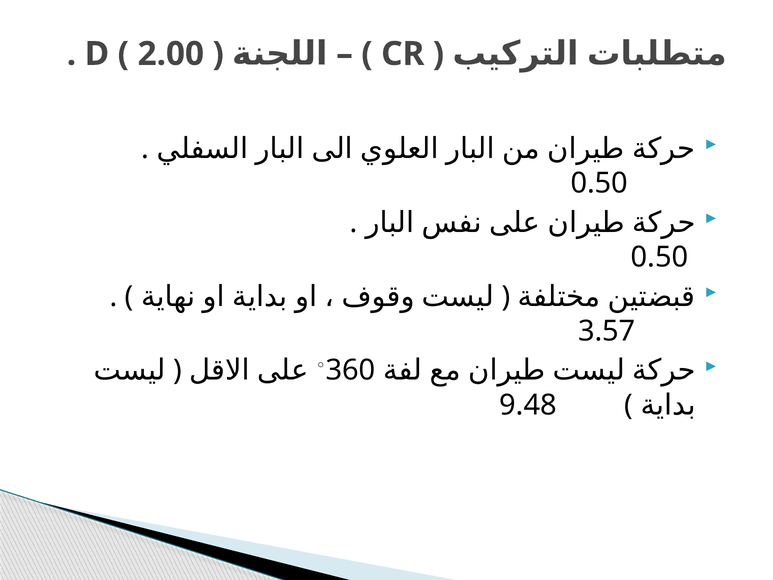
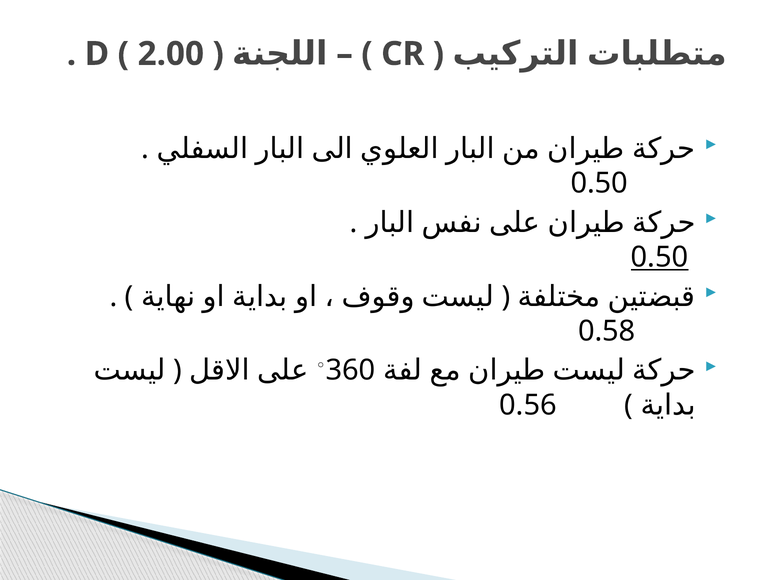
0.50 at (660, 257) underline: none -> present
3.57: 3.57 -> 0.58
9.48: 9.48 -> 0.56
